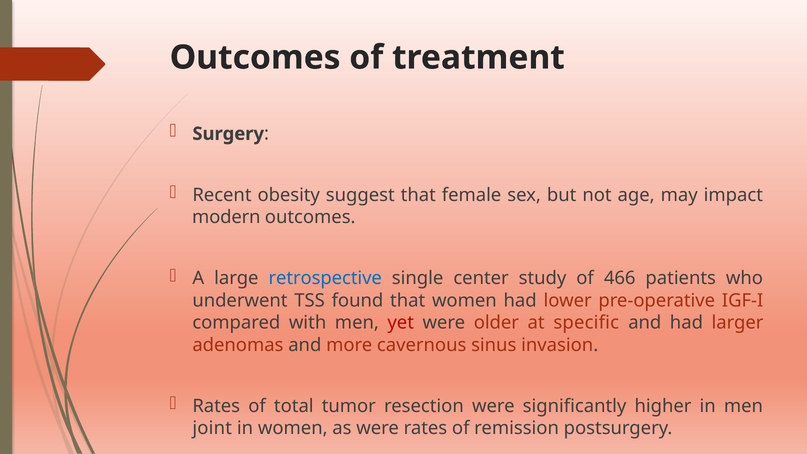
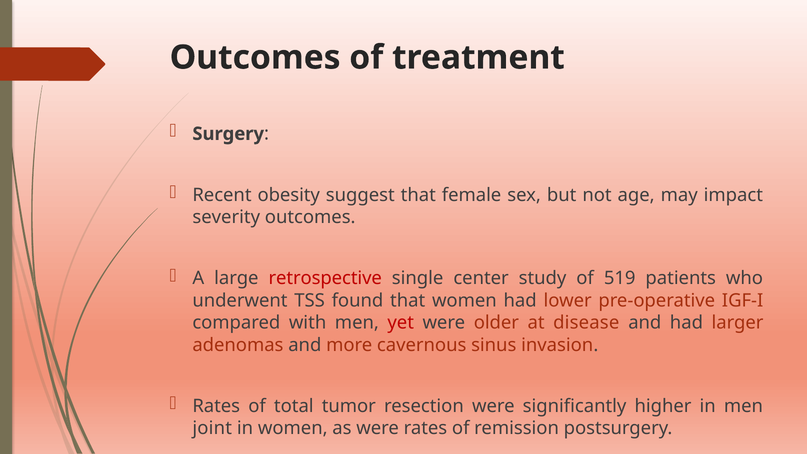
modern: modern -> severity
retrospective colour: blue -> red
466: 466 -> 519
specific: specific -> disease
